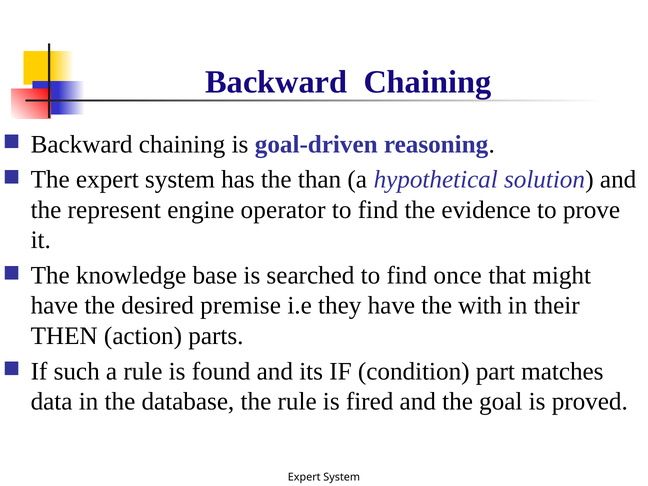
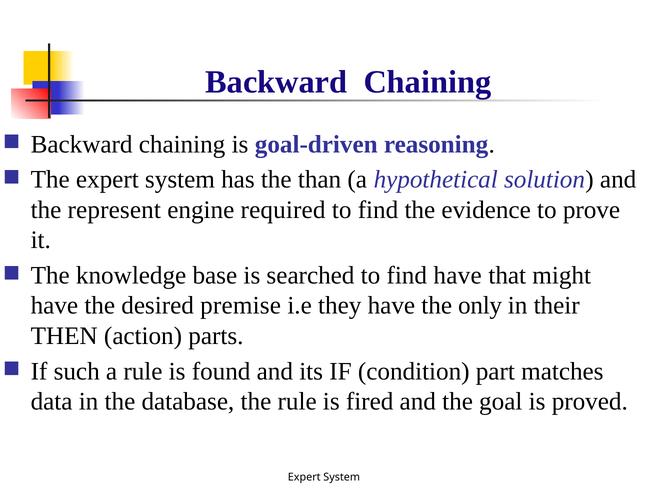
operator: operator -> required
find once: once -> have
with: with -> only
